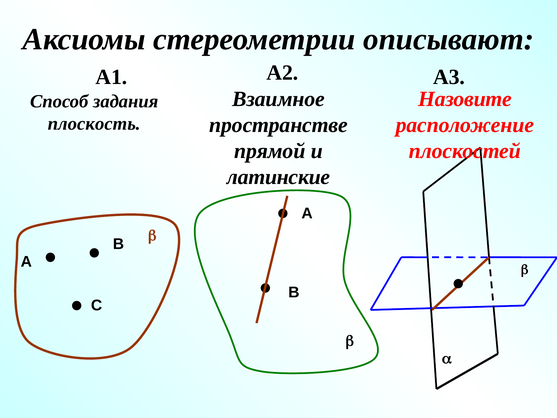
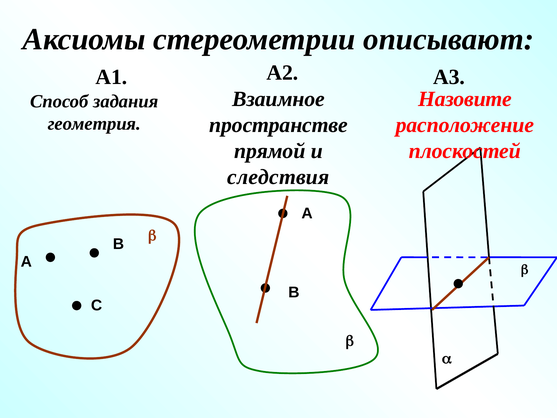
плоскость: плоскость -> геометрия
латинские: латинские -> следствия
